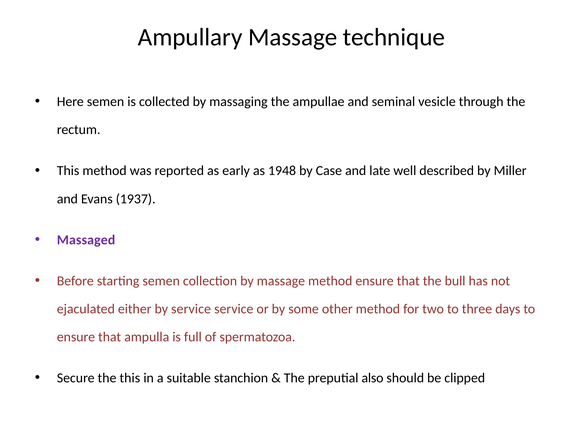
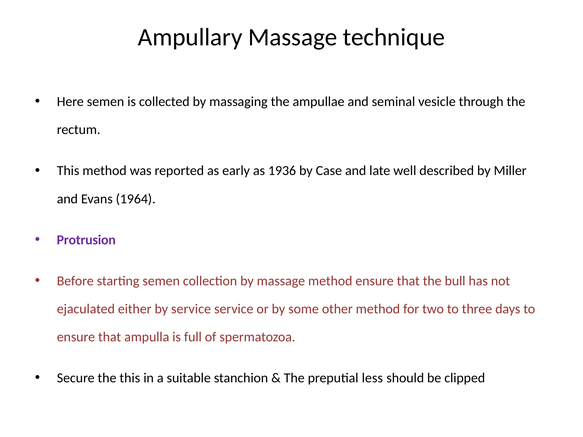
1948: 1948 -> 1936
1937: 1937 -> 1964
Massaged: Massaged -> Protrusion
also: also -> less
